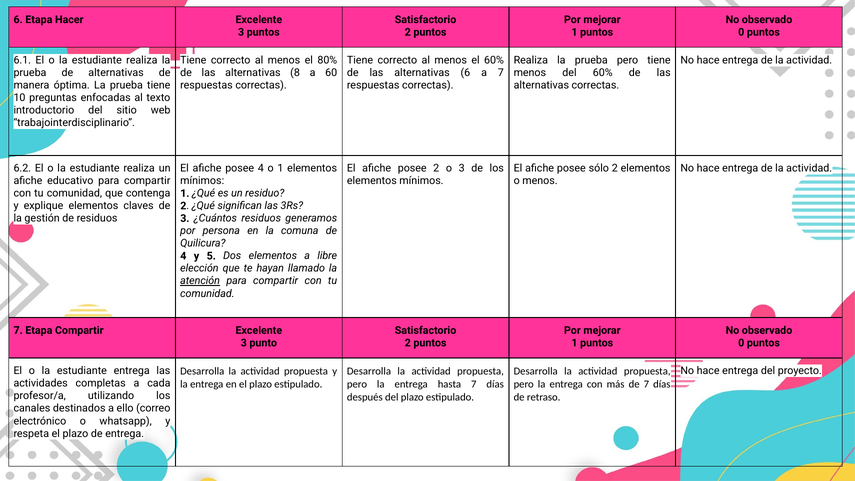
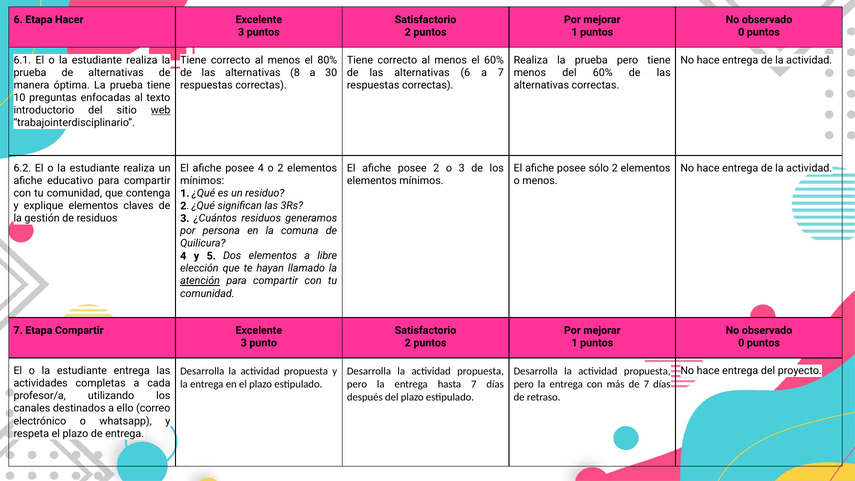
60: 60 -> 30
web underline: none -> present
o 1: 1 -> 2
